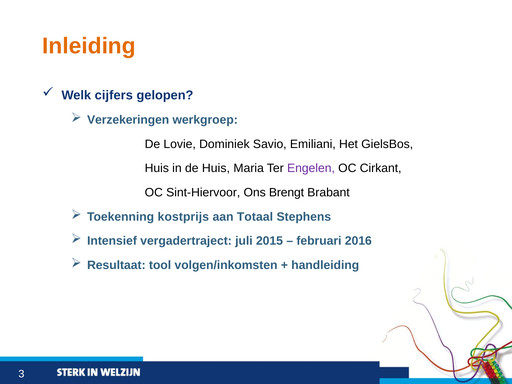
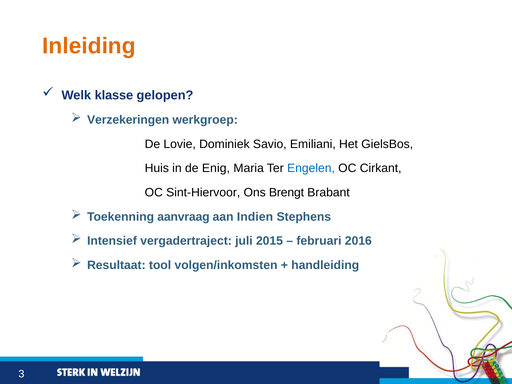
cijfers: cijfers -> klasse
de Huis: Huis -> Enig
Engelen colour: purple -> blue
kostprijs: kostprijs -> aanvraag
Totaal: Totaal -> Indien
